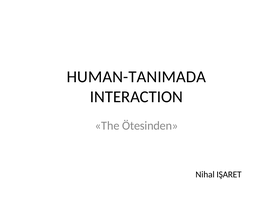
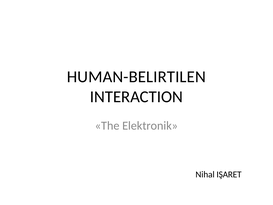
HUMAN-TANIMADA: HUMAN-TANIMADA -> HUMAN-BELIRTILEN
Ötesinden: Ötesinden -> Elektronik
